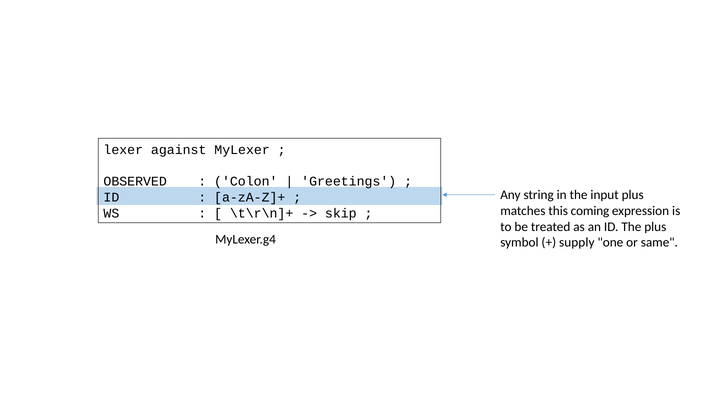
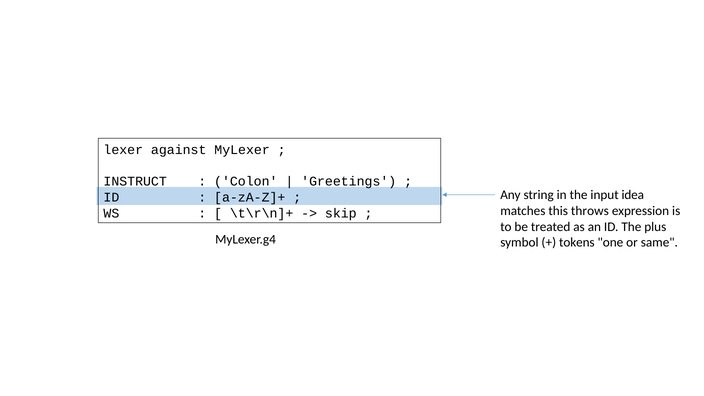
OBSERVED: OBSERVED -> INSTRUCT
input plus: plus -> idea
coming: coming -> throws
supply: supply -> tokens
